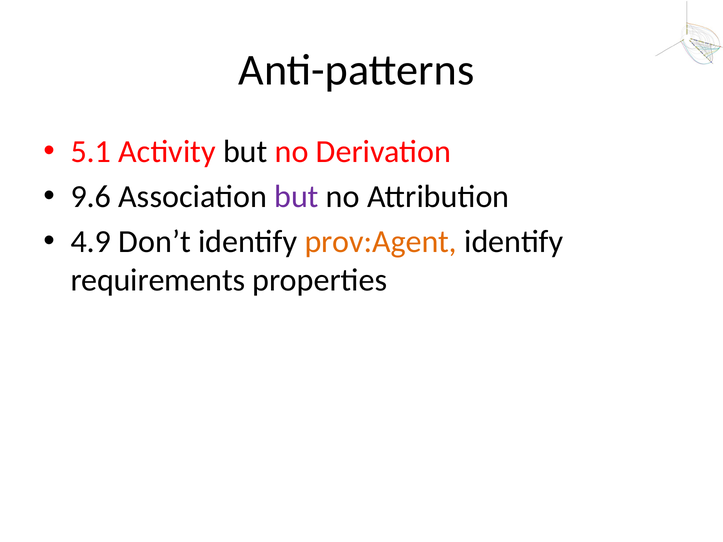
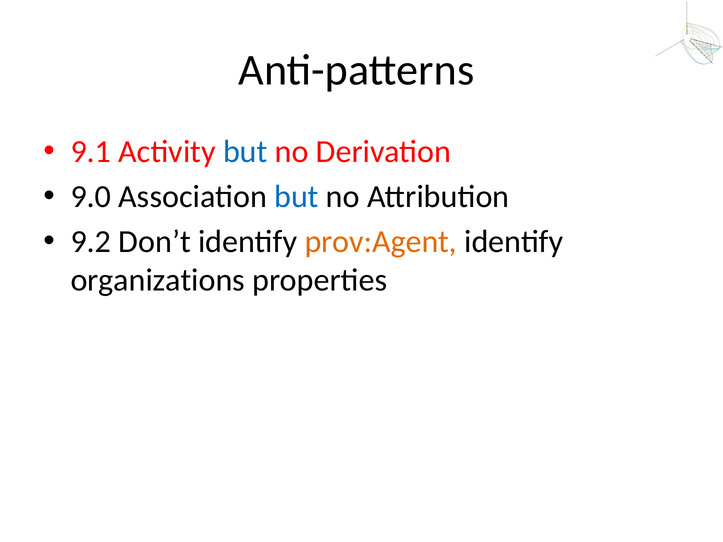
5.1: 5.1 -> 9.1
but at (245, 152) colour: black -> blue
9.6: 9.6 -> 9.0
but at (296, 197) colour: purple -> blue
4.9: 4.9 -> 9.2
requirements: requirements -> organizations
